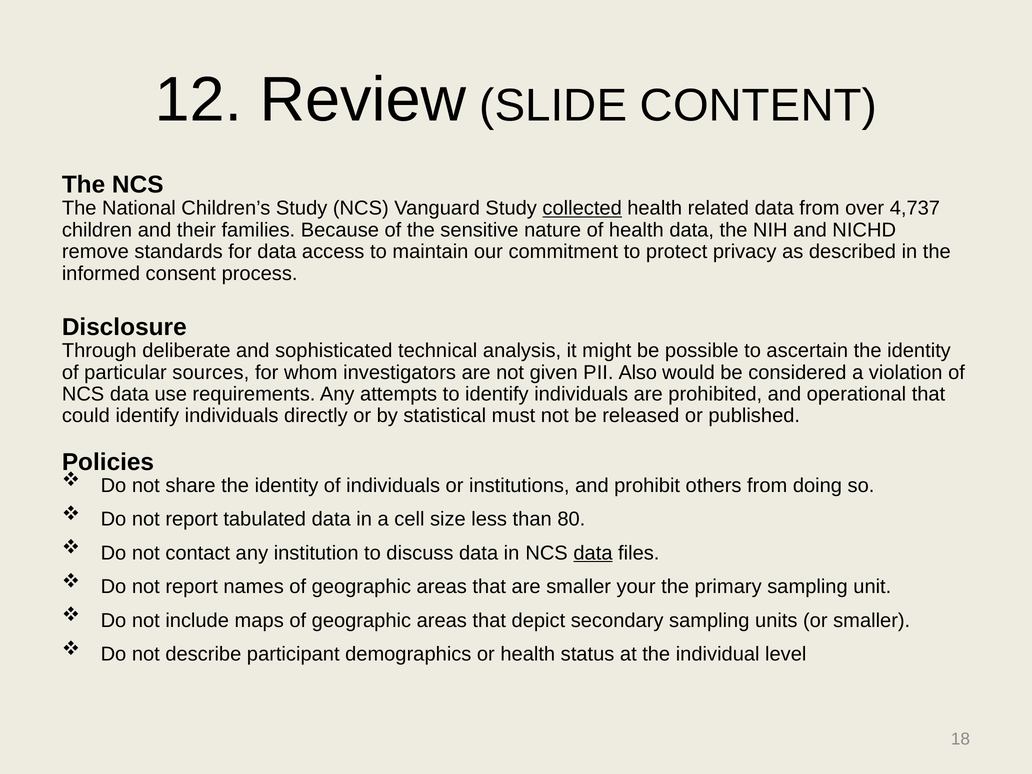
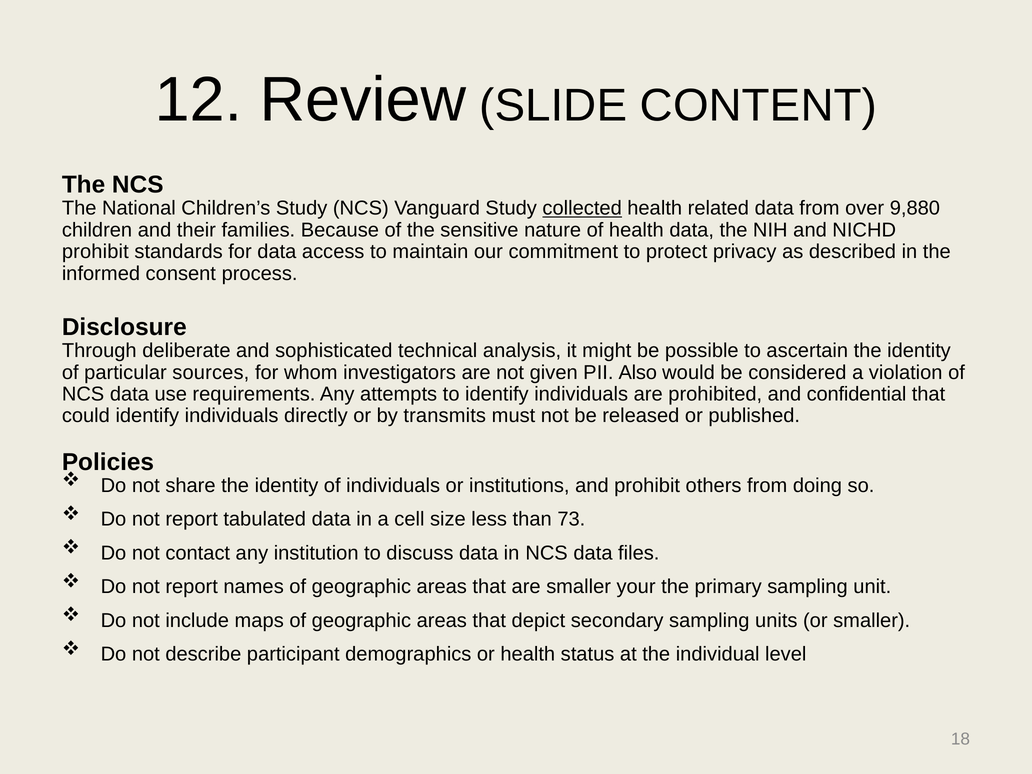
4,737: 4,737 -> 9,880
remove at (95, 252): remove -> prohibit
operational: operational -> confidential
statistical: statistical -> transmits
80: 80 -> 73
data at (593, 553) underline: present -> none
